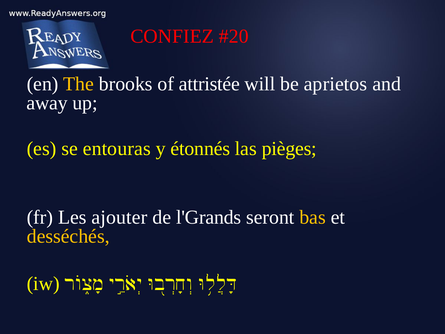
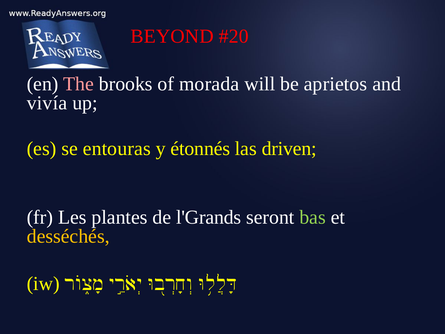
CONFIEZ: CONFIEZ -> BEYOND
The colour: yellow -> pink
attristée: attristée -> morada
away: away -> vivía
pièges: pièges -> driven
ajouter: ajouter -> plantes
bas colour: yellow -> light green
